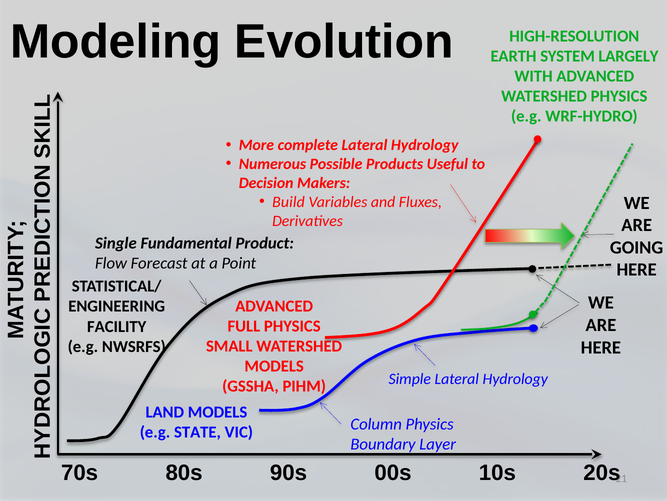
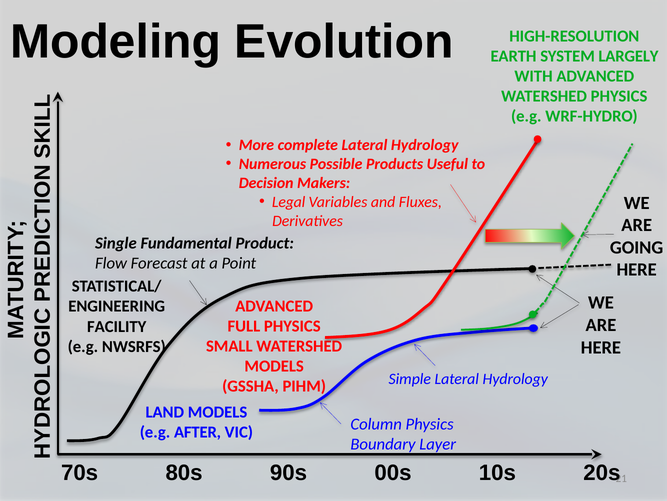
Build: Build -> Legal
STATE: STATE -> AFTER
